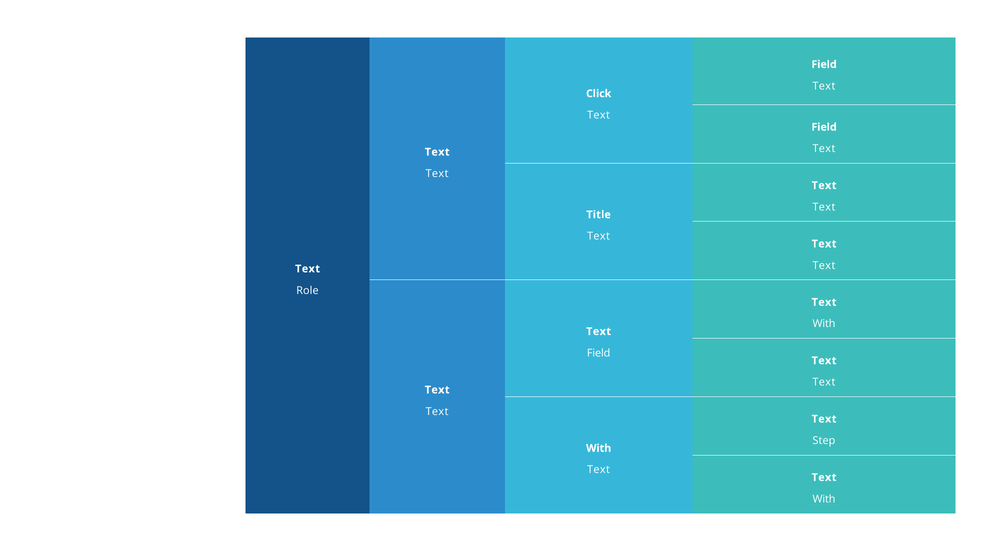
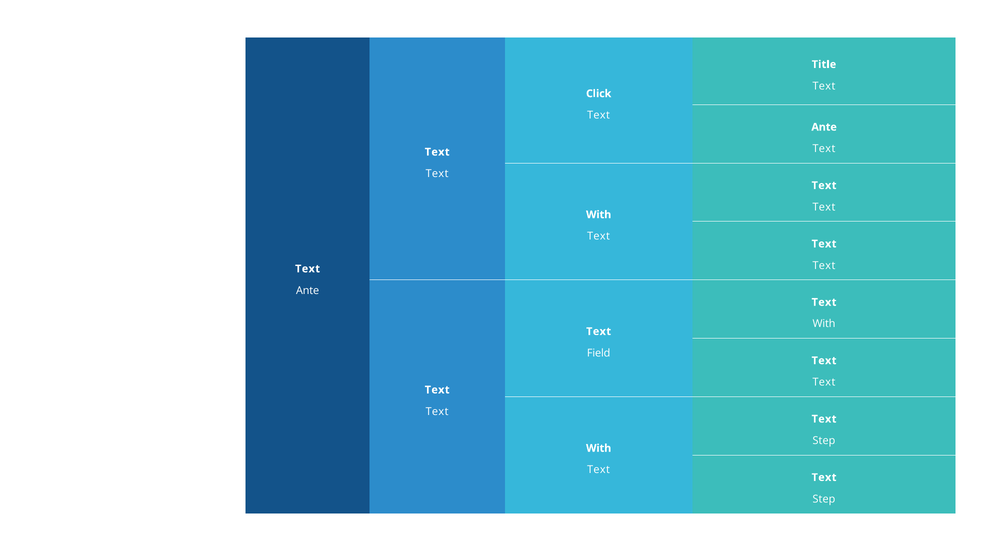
Field at (824, 64): Field -> Title
Field at (824, 127): Field -> Ante
Title at (599, 215): Title -> With
Role at (307, 290): Role -> Ante
With at (824, 499): With -> Step
